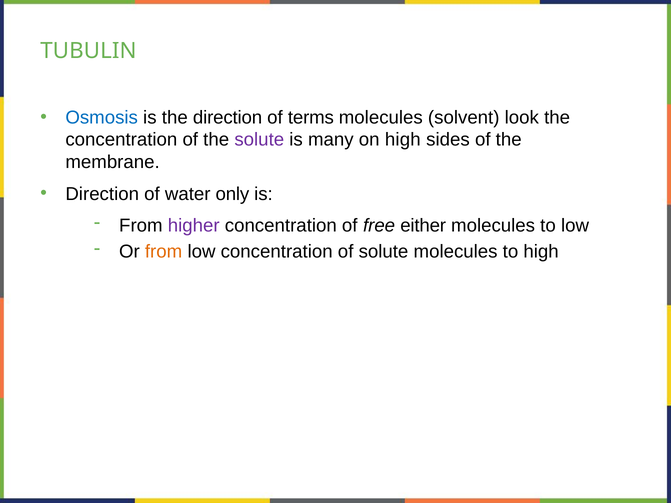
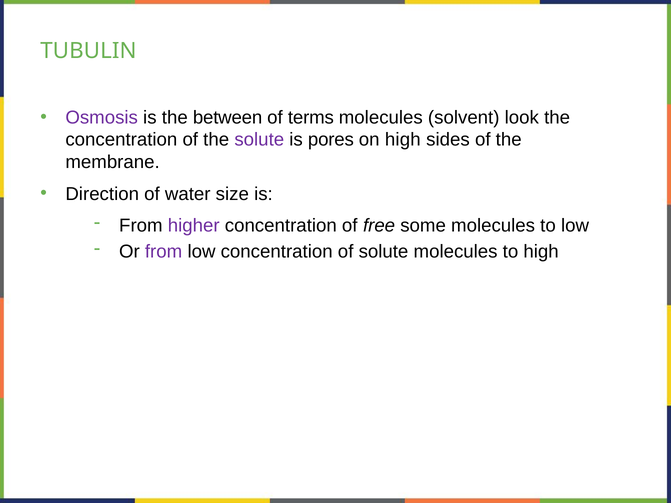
Osmosis colour: blue -> purple
the direction: direction -> between
many: many -> pores
only: only -> size
either: either -> some
from at (164, 252) colour: orange -> purple
